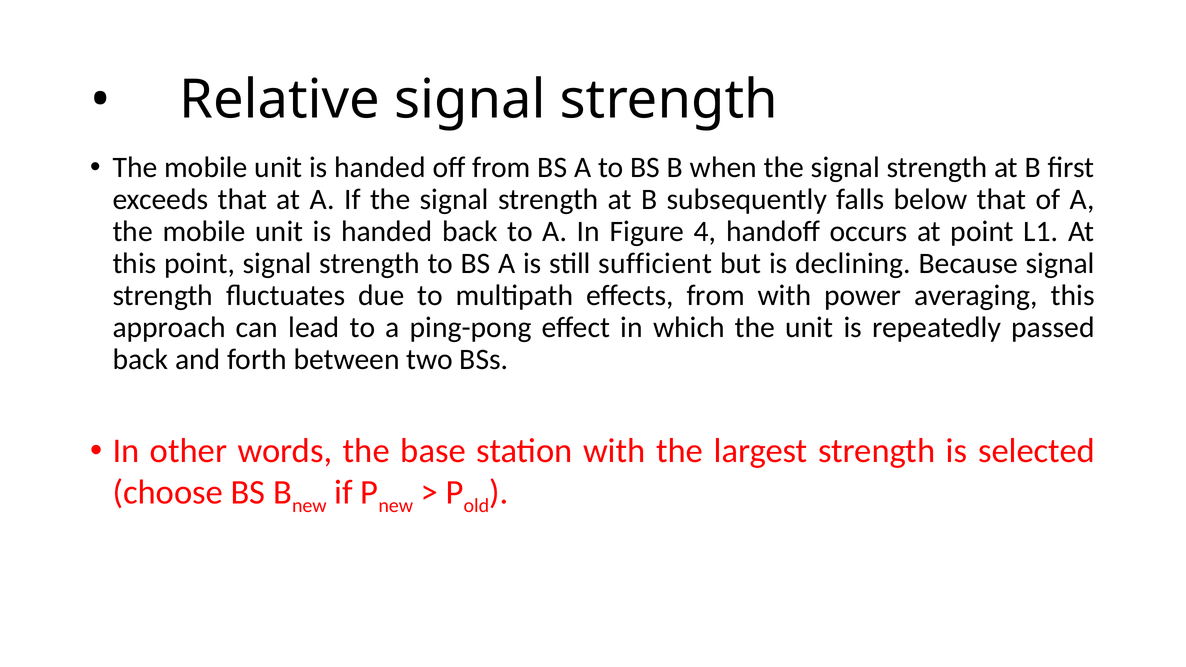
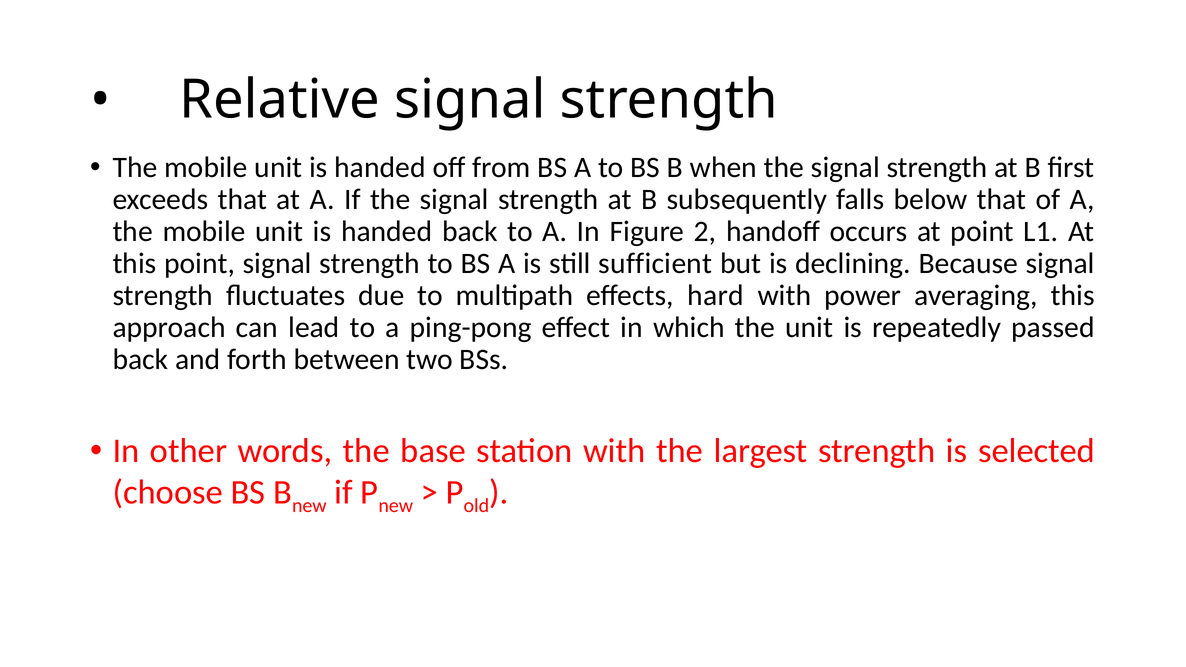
4: 4 -> 2
effects from: from -> hard
